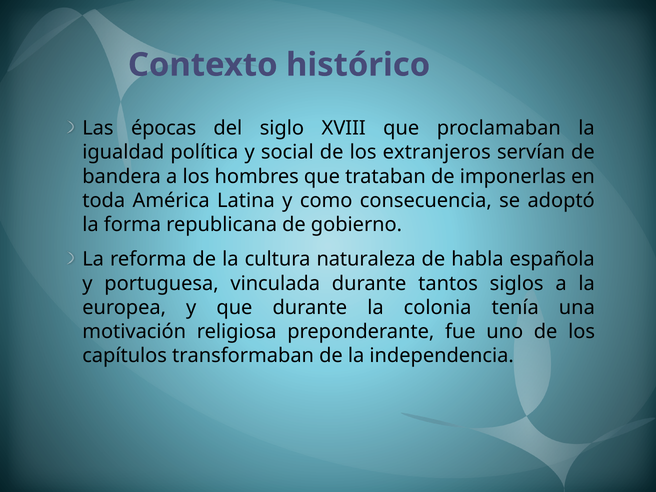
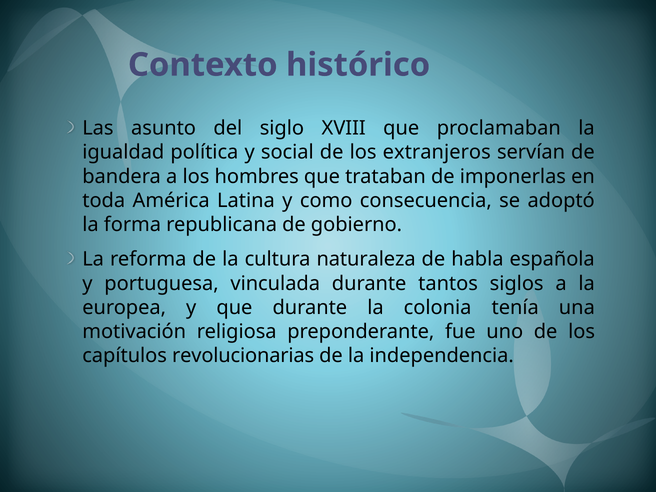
épocas: épocas -> asunto
transformaban: transformaban -> revolucionarias
